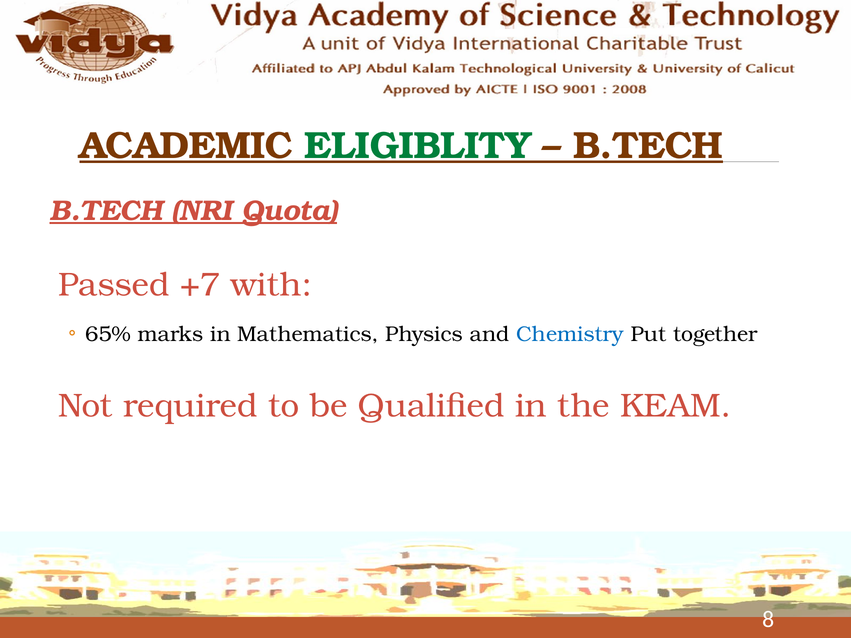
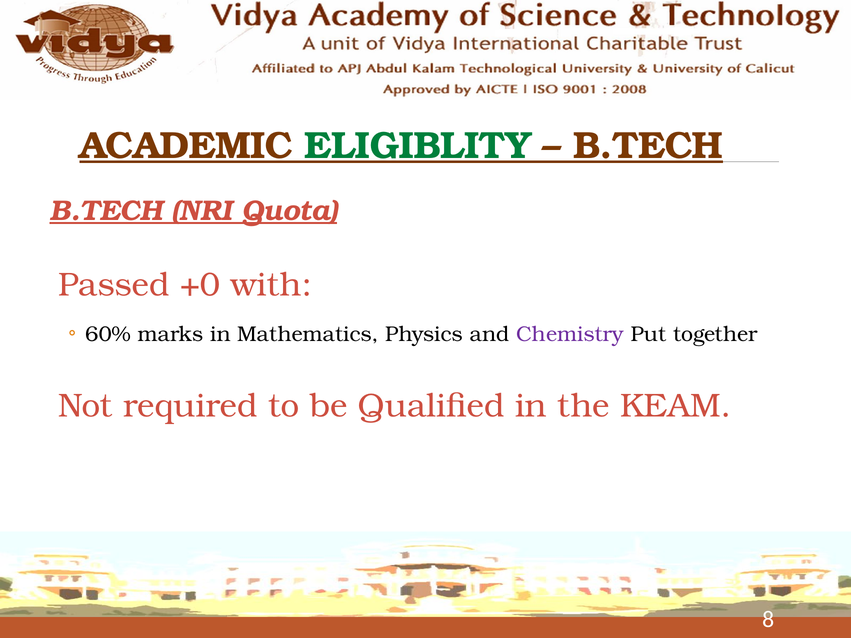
+7: +7 -> +0
65%: 65% -> 60%
Chemistry colour: blue -> purple
